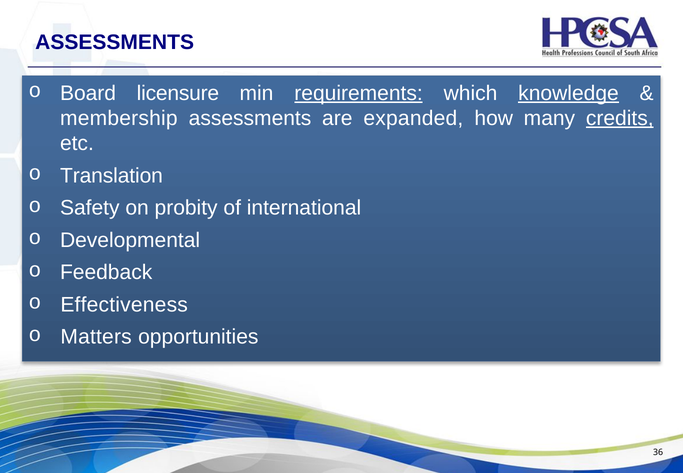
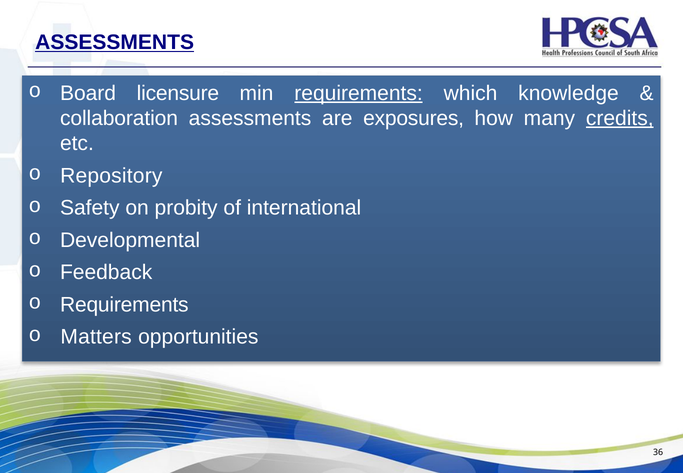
ASSESSMENTS at (115, 42) underline: none -> present
knowledge underline: present -> none
membership: membership -> collaboration
expanded: expanded -> exposures
Translation: Translation -> Repository
Effectiveness at (124, 305): Effectiveness -> Requirements
